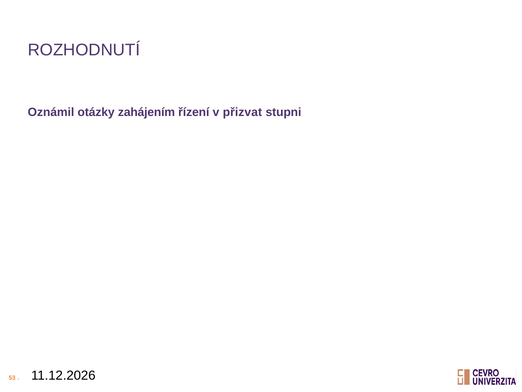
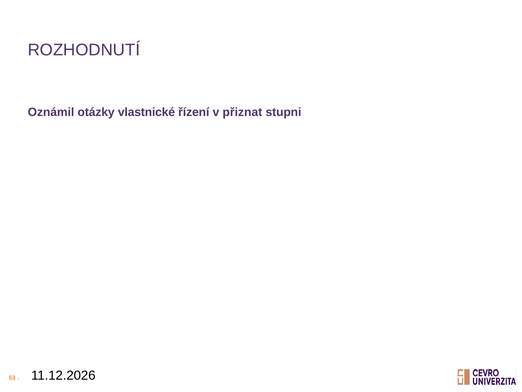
zahájením: zahájením -> vlastnické
přizvat: přizvat -> přiznat
